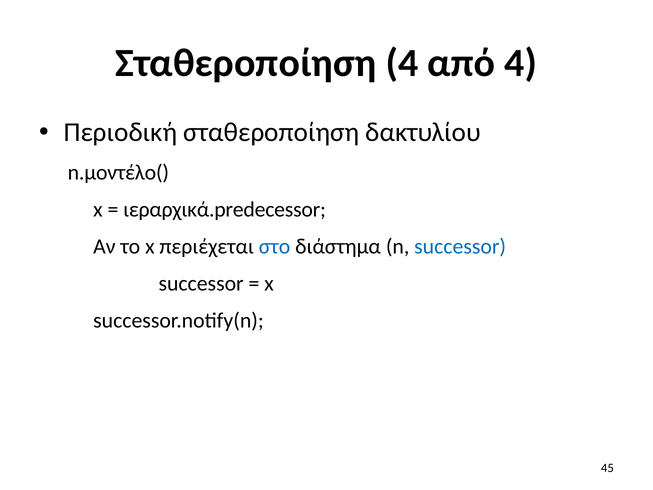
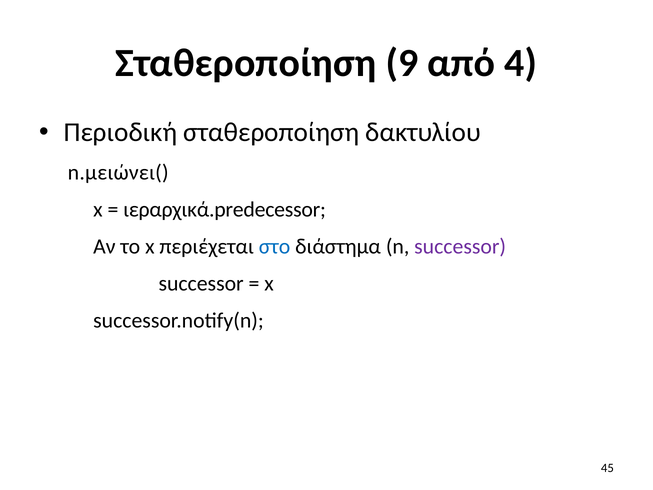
Σταθεροποίηση 4: 4 -> 9
n.μοντέλο(: n.μοντέλο( -> n.μειώνει(
successor at (460, 246) colour: blue -> purple
